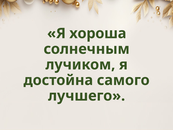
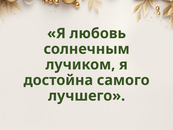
хороша: хороша -> любовь
